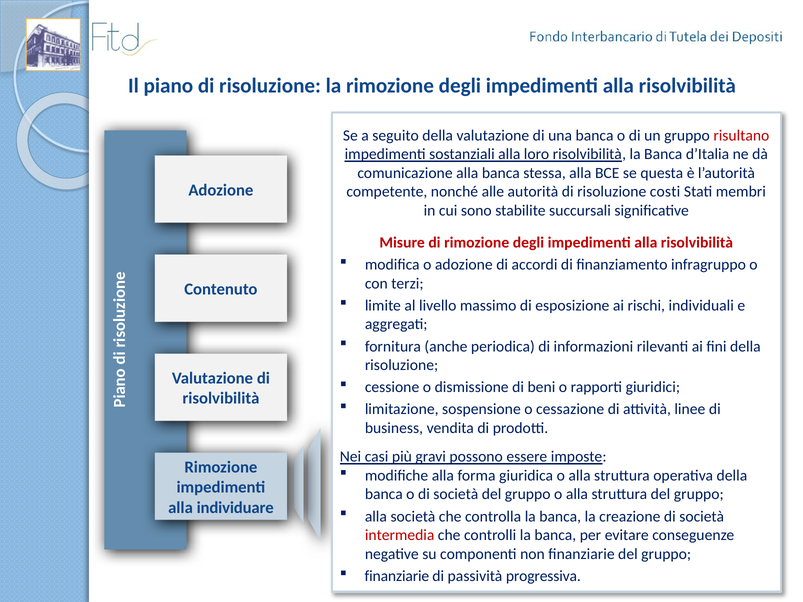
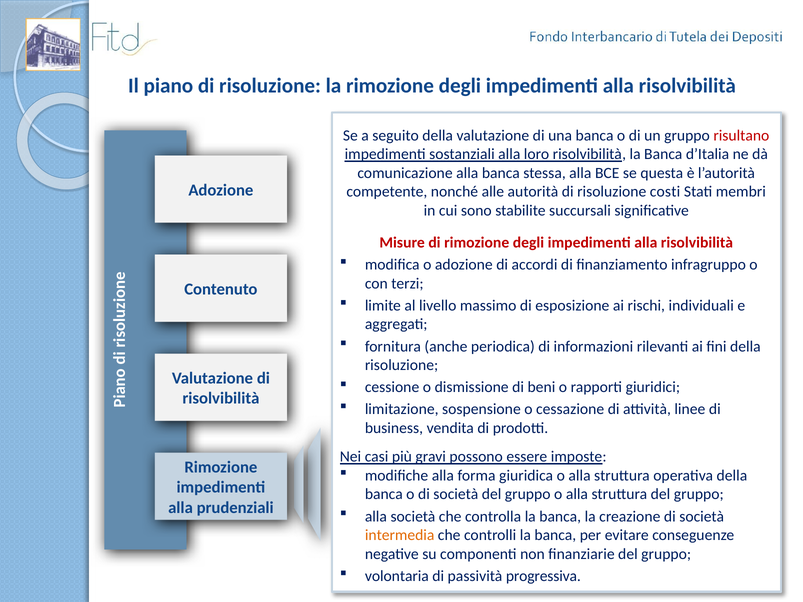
individuare: individuare -> prudenziali
intermedia colour: red -> orange
finanziarie at (397, 576): finanziarie -> volontaria
